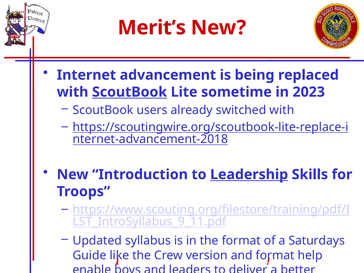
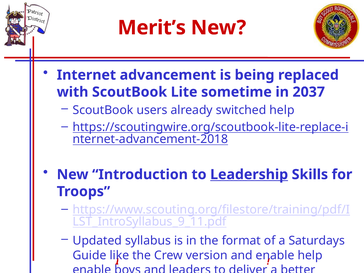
ScoutBook at (130, 92) underline: present -> none
2023: 2023 -> 2037
switched with: with -> help
and format: format -> enable
